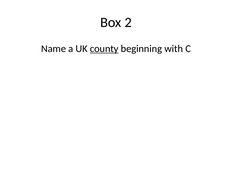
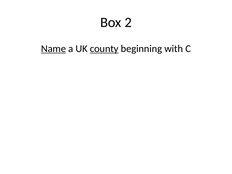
Name underline: none -> present
